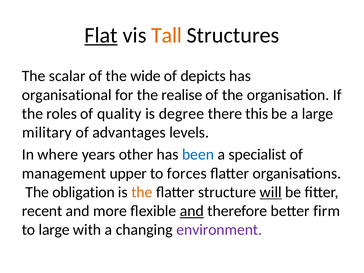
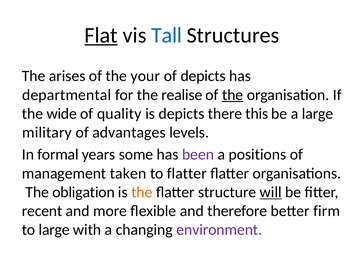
Tall colour: orange -> blue
scalar: scalar -> arises
wide: wide -> your
organisational: organisational -> departmental
the at (233, 95) underline: none -> present
roles: roles -> wide
is degree: degree -> depicts
where: where -> formal
other: other -> some
been colour: blue -> purple
specialist: specialist -> positions
upper: upper -> taken
to forces: forces -> flatter
and at (192, 211) underline: present -> none
